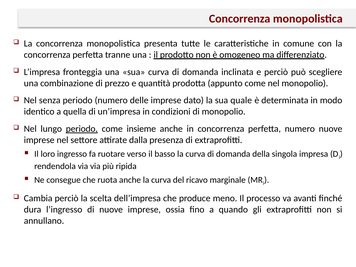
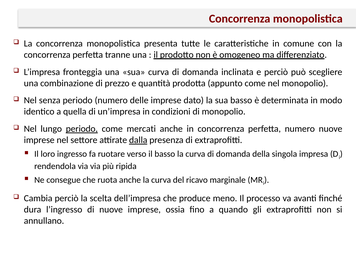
sua quale: quale -> basso
insieme: insieme -> mercati
dalla underline: none -> present
